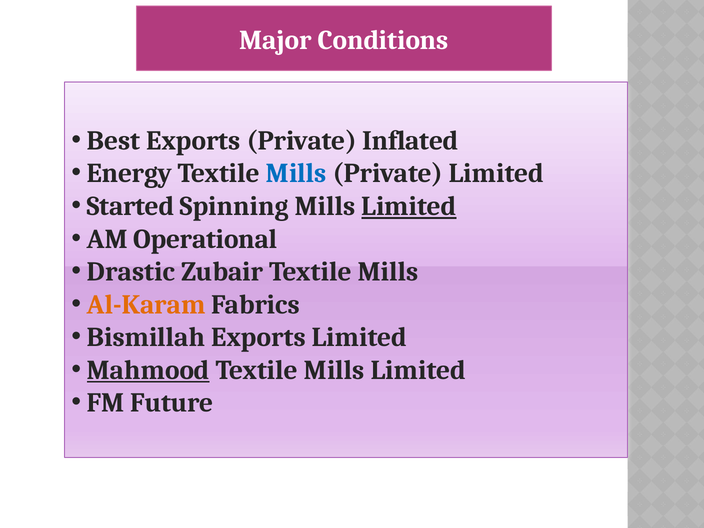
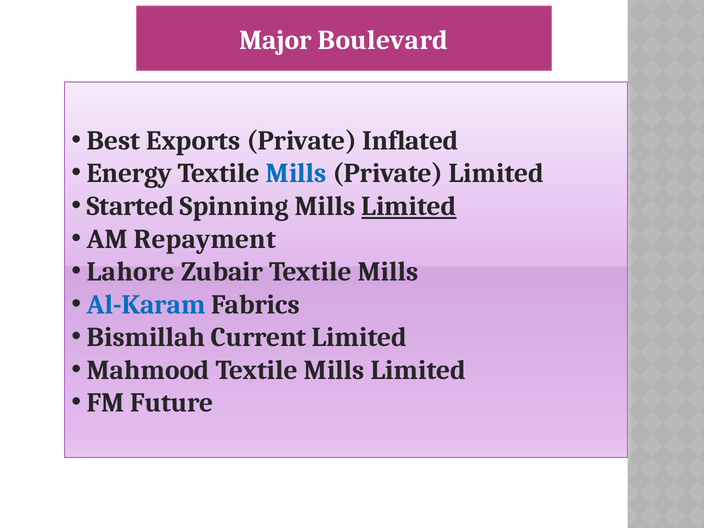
Conditions: Conditions -> Boulevard
Operational: Operational -> Repayment
Drastic: Drastic -> Lahore
Al-Karam colour: orange -> blue
Bismillah Exports: Exports -> Current
Mahmood underline: present -> none
